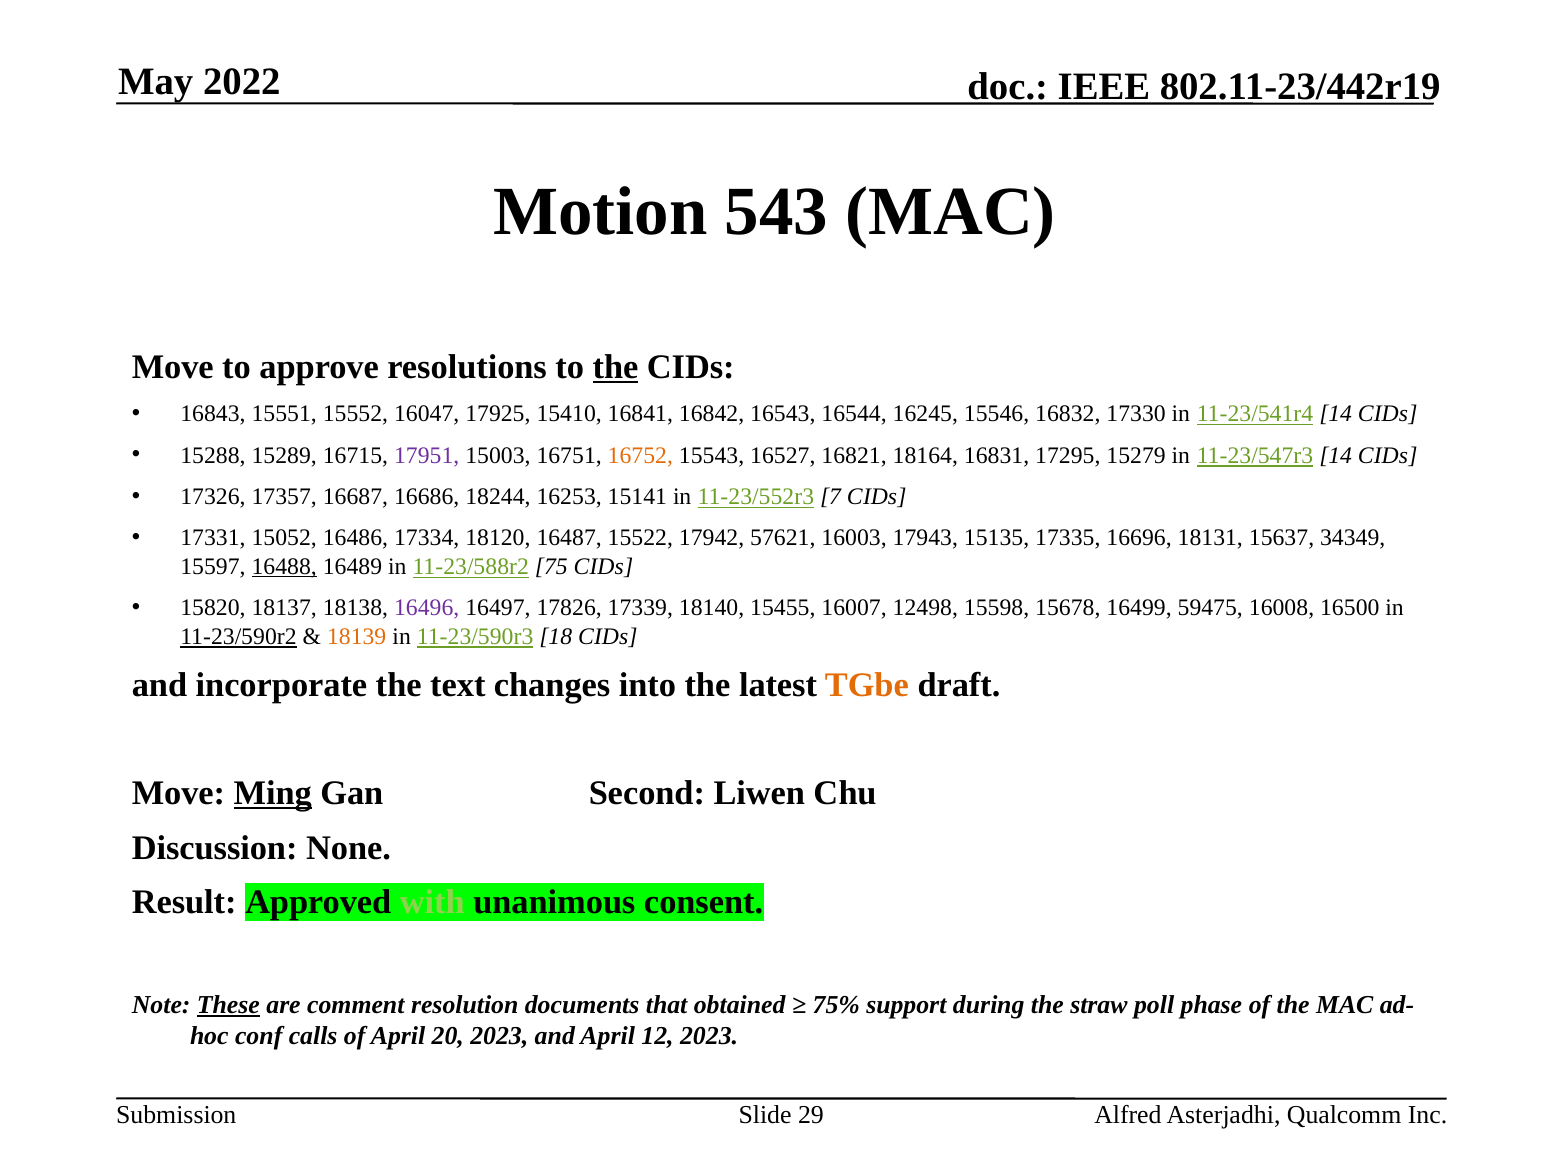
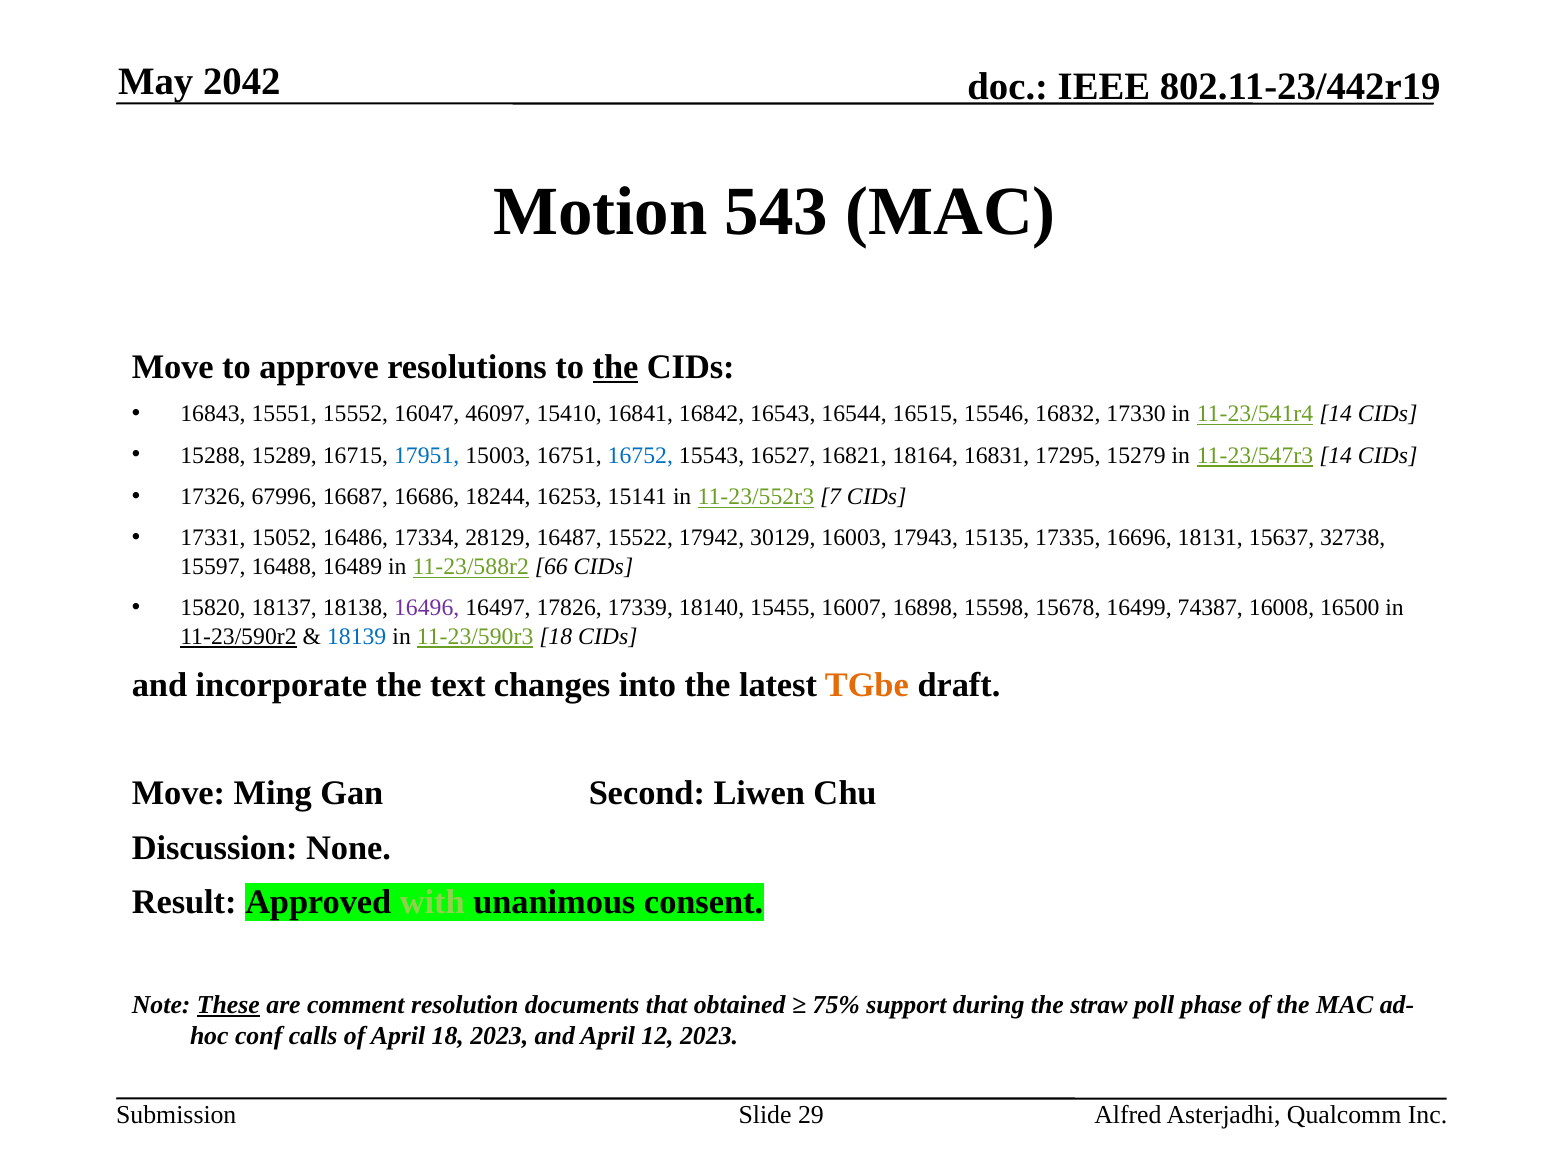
2022: 2022 -> 2042
17925: 17925 -> 46097
16245: 16245 -> 16515
17951 colour: purple -> blue
16752 colour: orange -> blue
17357: 17357 -> 67996
18120: 18120 -> 28129
57621: 57621 -> 30129
34349: 34349 -> 32738
16488 underline: present -> none
75: 75 -> 66
12498: 12498 -> 16898
59475: 59475 -> 74387
18139 colour: orange -> blue
Ming underline: present -> none
April 20: 20 -> 18
